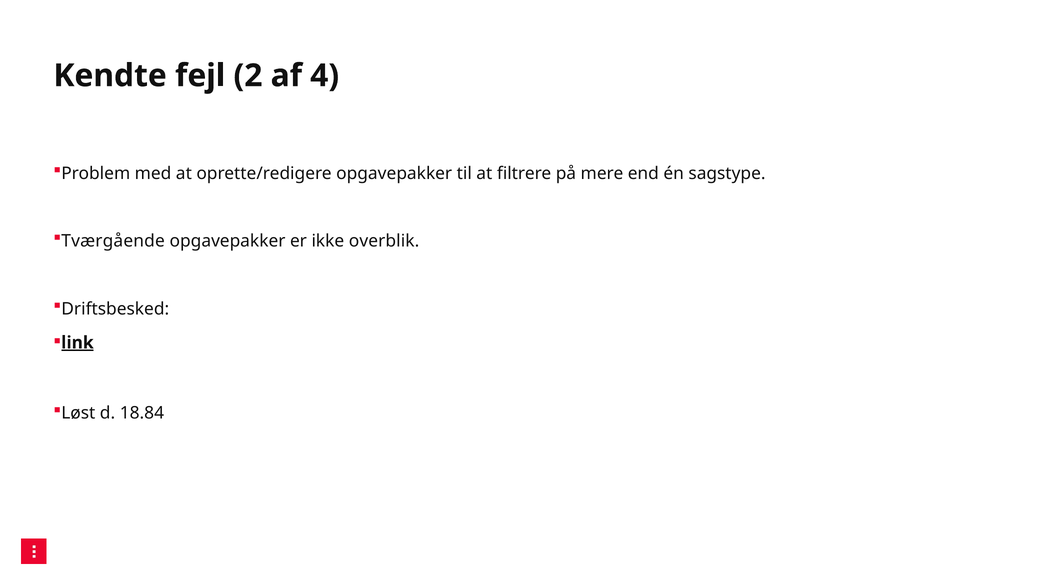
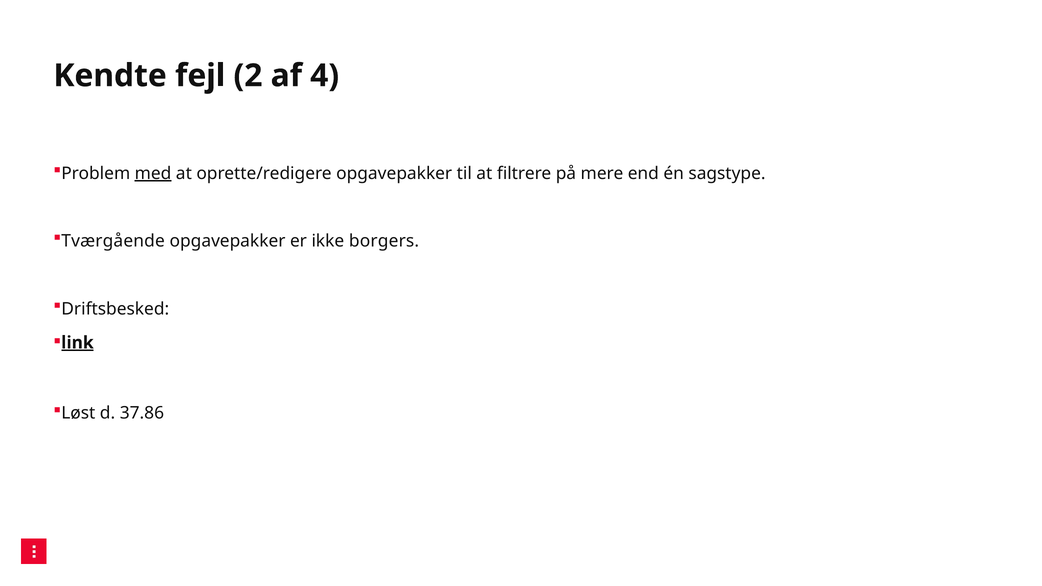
med underline: none -> present
overblik: overblik -> borgers
18.84: 18.84 -> 37.86
